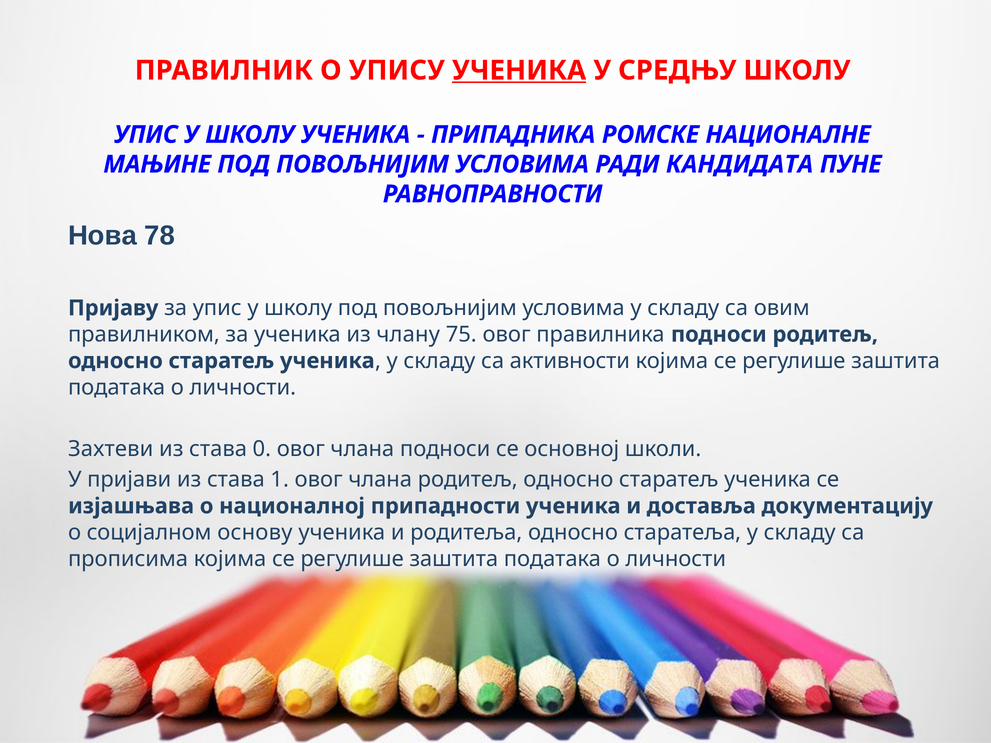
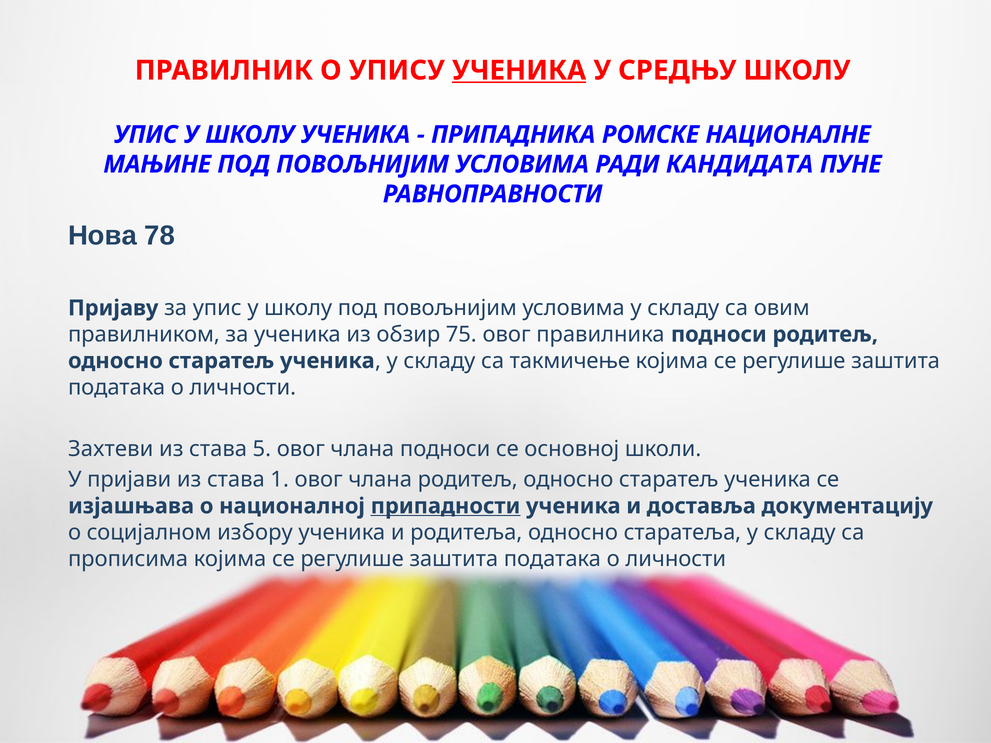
члану: члану -> обзир
активности: активности -> такмичење
0: 0 -> 5
припадности underline: none -> present
основу: основу -> избору
